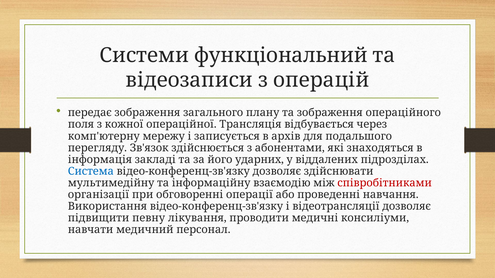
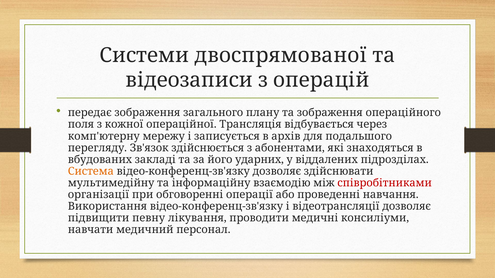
функціональний: функціональний -> двоспрямованої
інформація: інформація -> вбудованих
Система colour: blue -> orange
